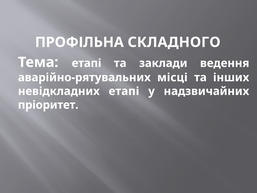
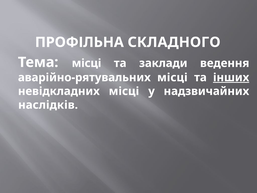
Тема етапі: етапі -> місці
інших underline: none -> present
невідкладних етапі: етапі -> місці
пріоритет: пріоритет -> наслідків
